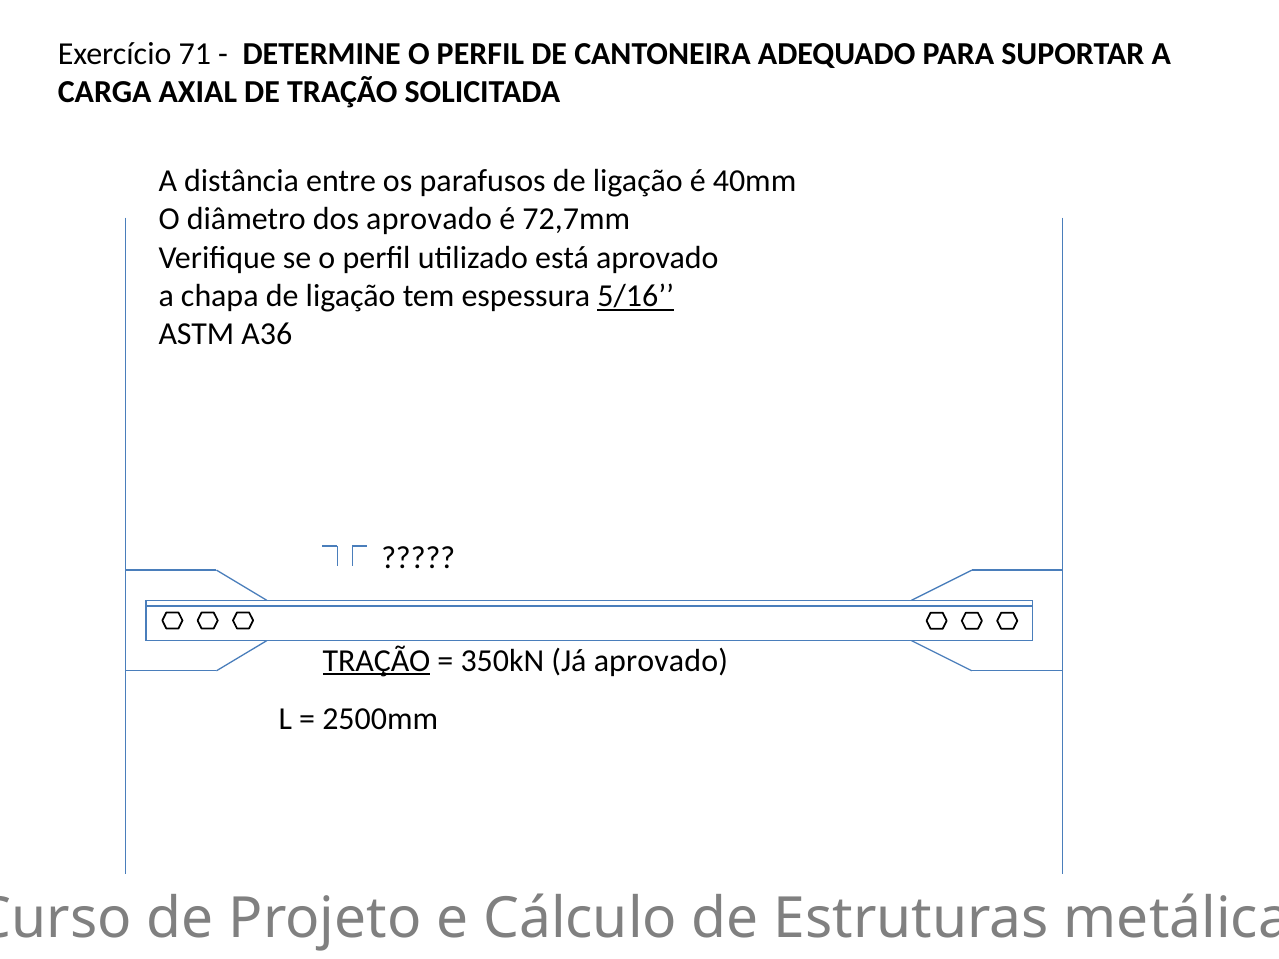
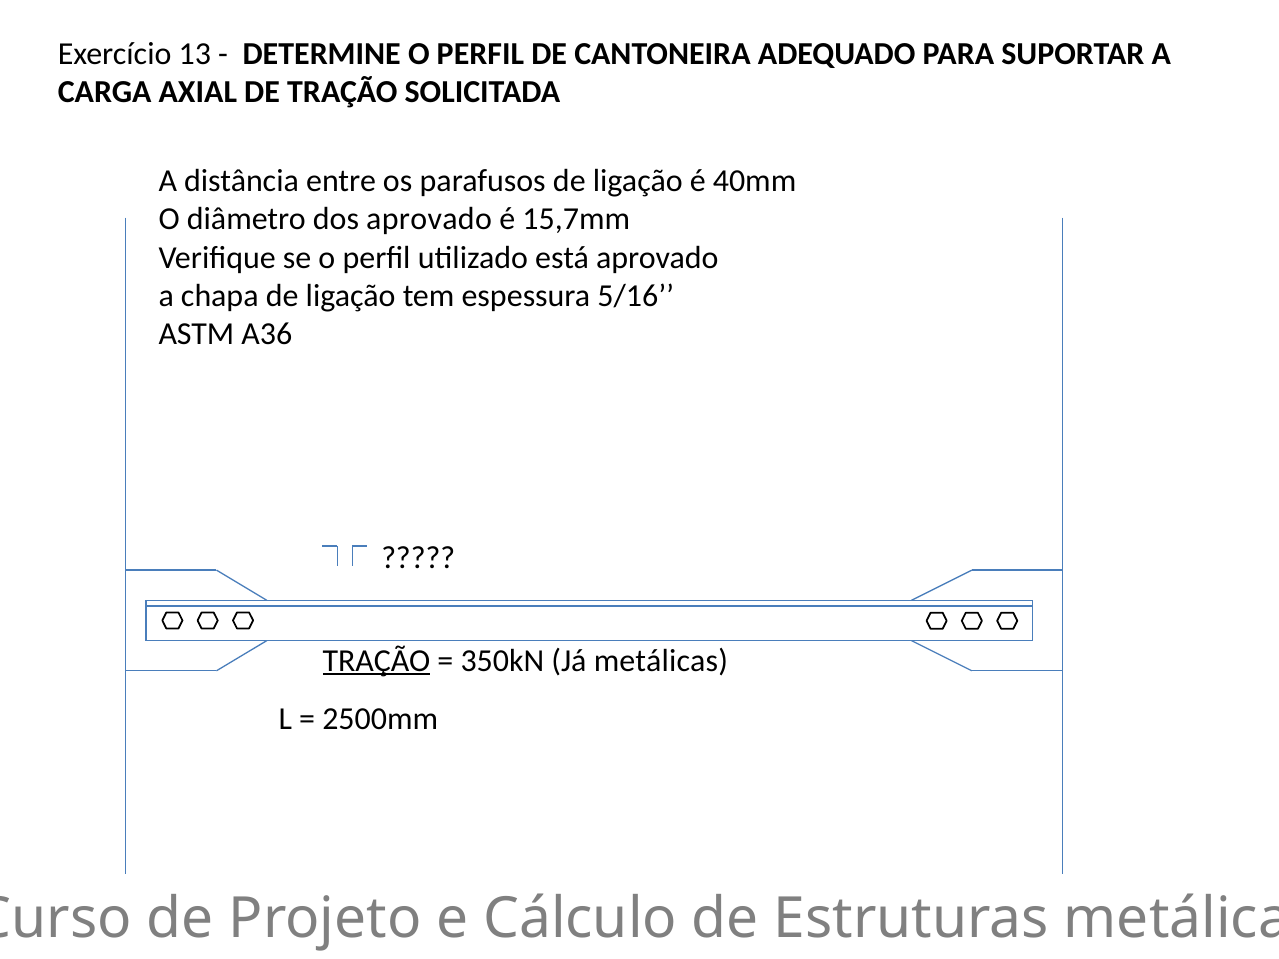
71: 71 -> 13
72,7mm: 72,7mm -> 15,7mm
5/16 underline: present -> none
Já aprovado: aprovado -> metálicas
